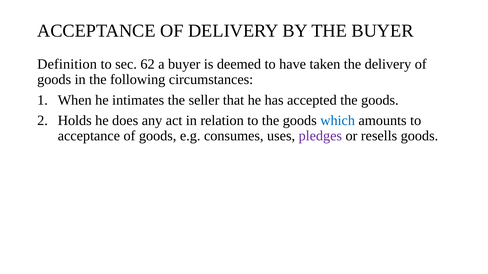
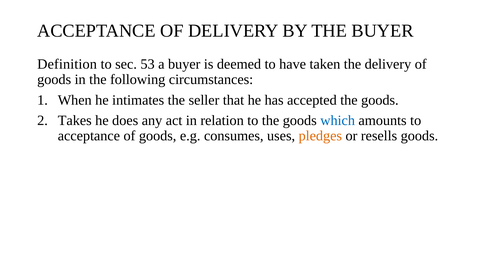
62: 62 -> 53
Holds: Holds -> Takes
pledges colour: purple -> orange
